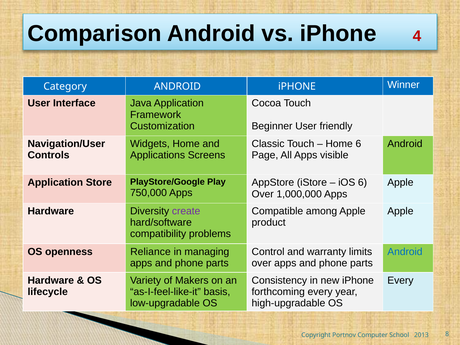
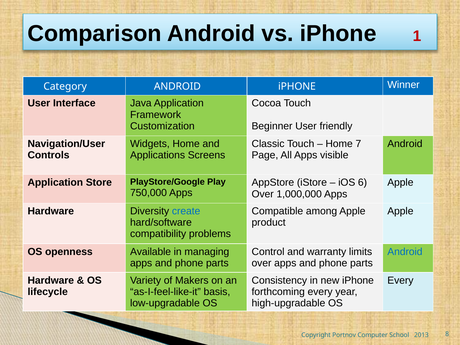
4: 4 -> 1
Home 6: 6 -> 7
create colour: purple -> blue
Reliance: Reliance -> Available
